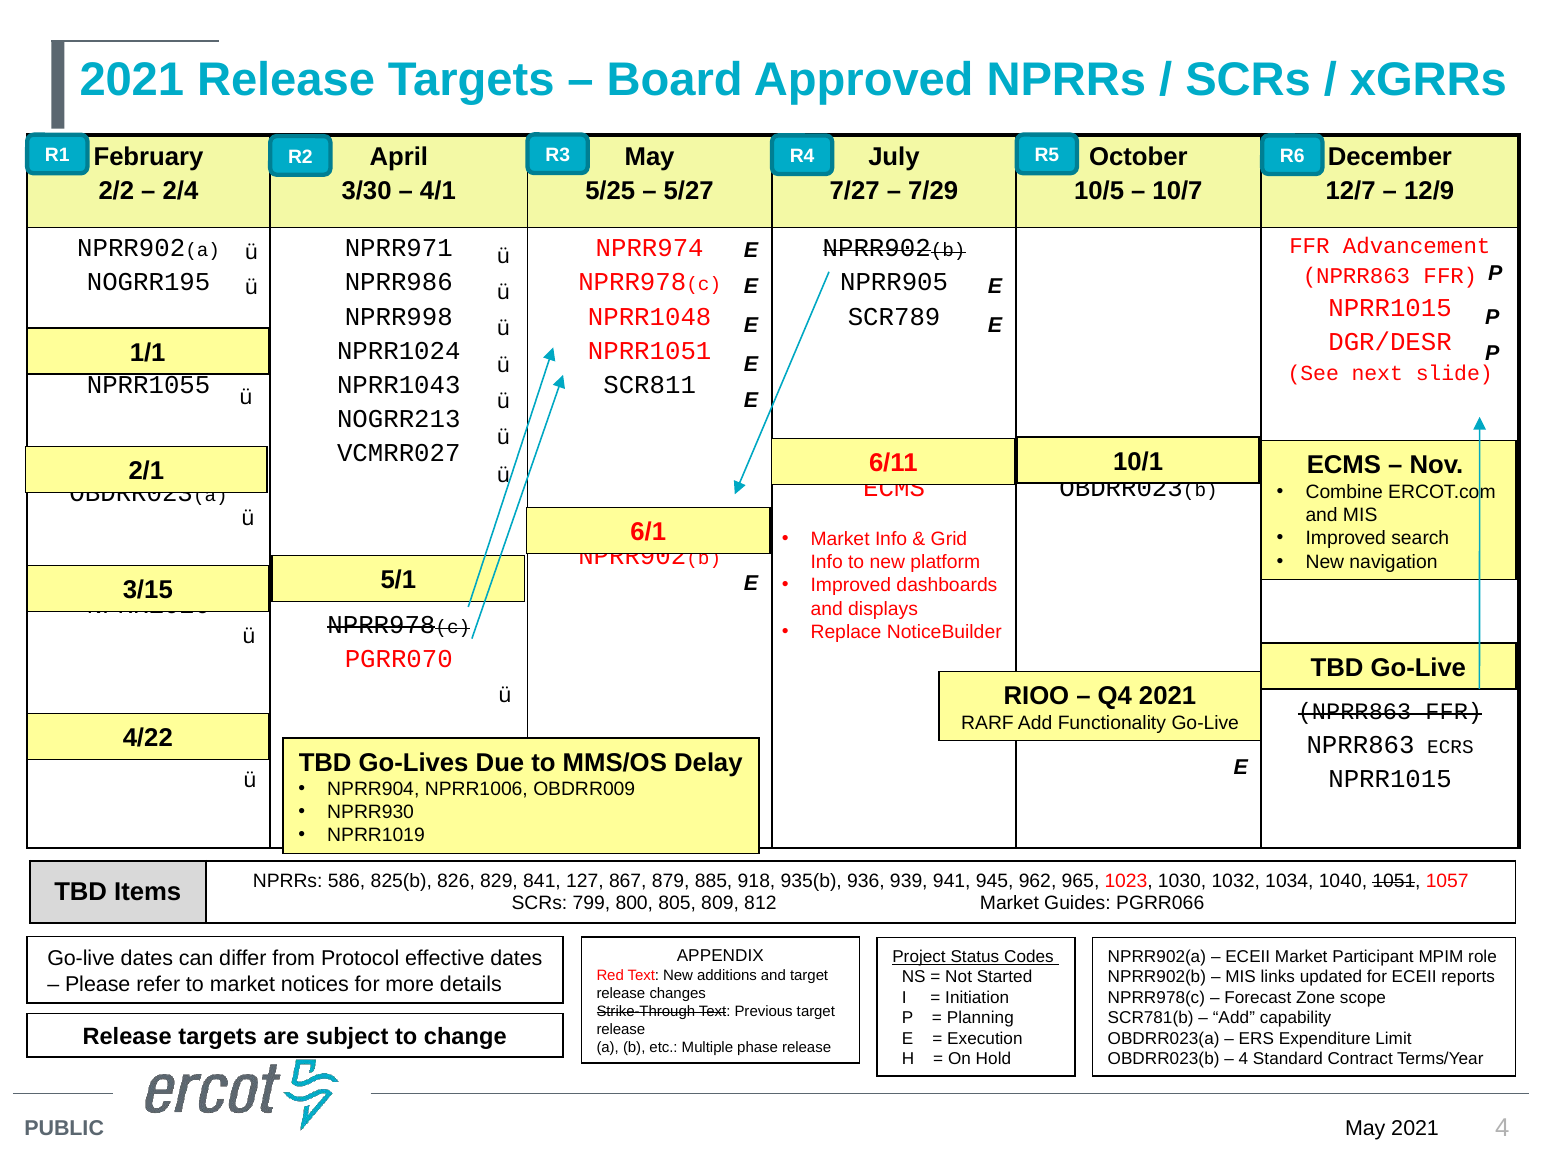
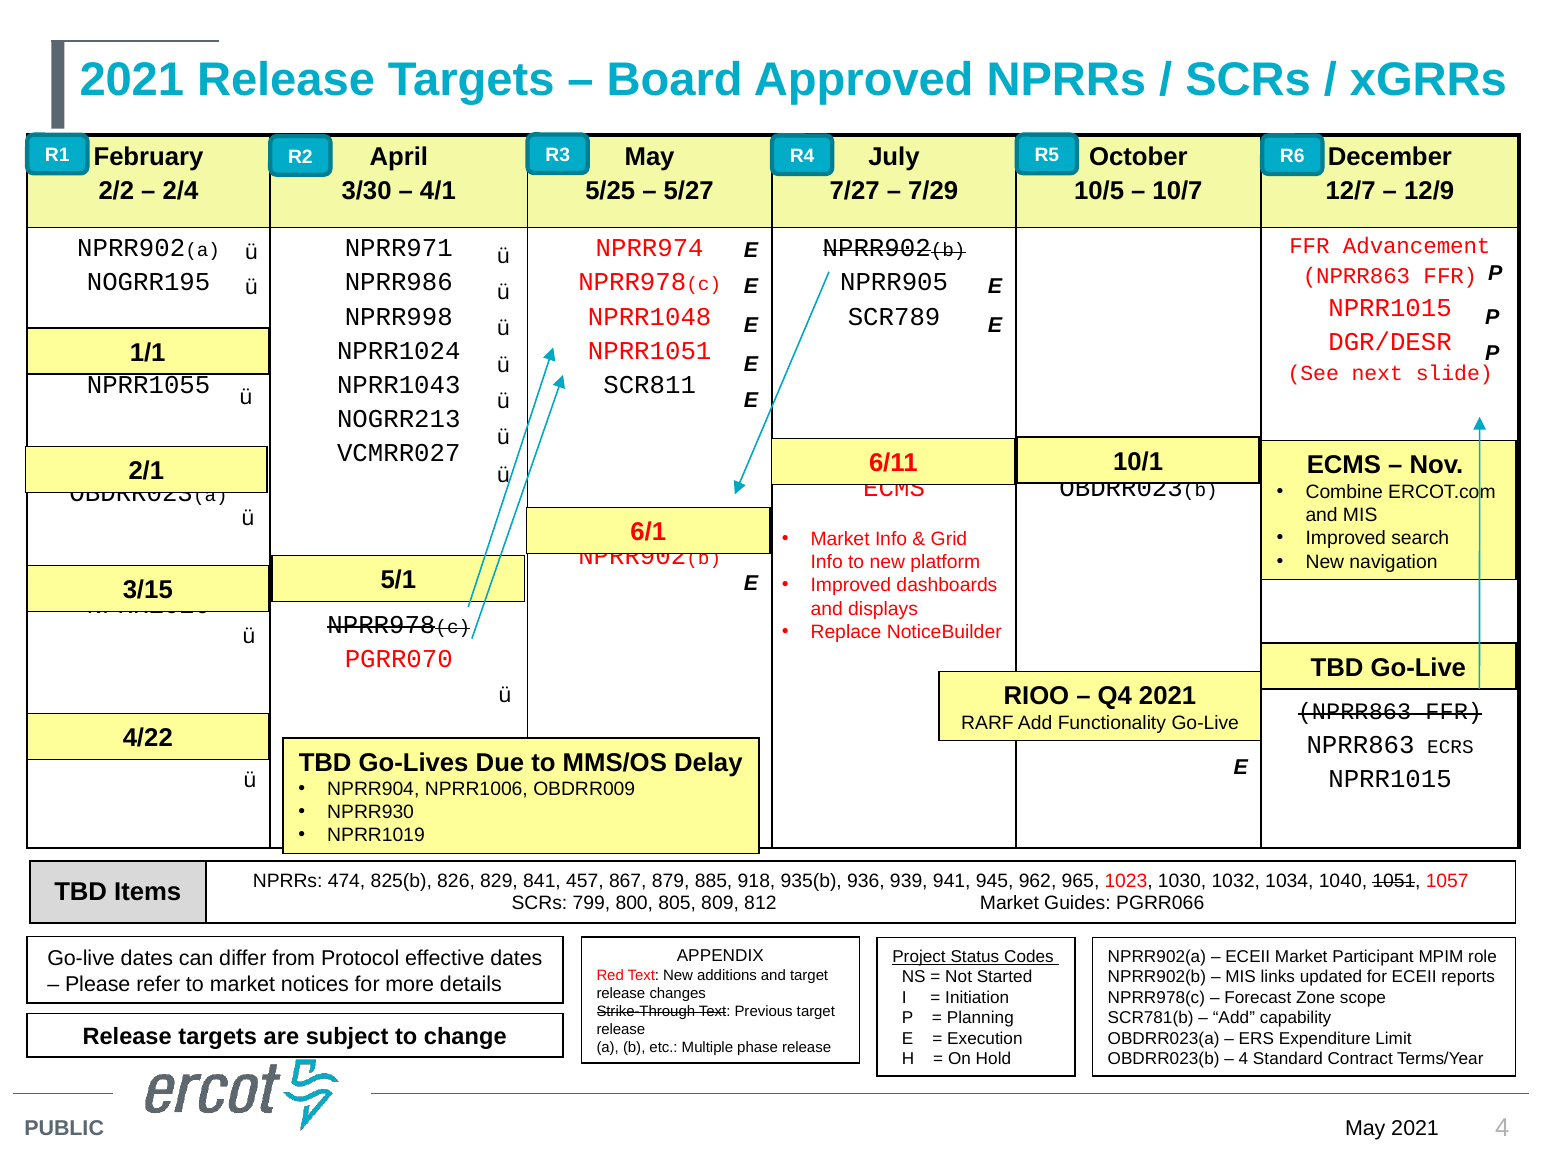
586: 586 -> 474
127: 127 -> 457
